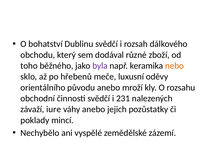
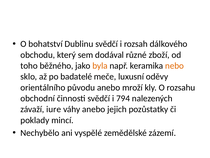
byla colour: purple -> orange
hřebenů: hřebenů -> badatelé
231: 231 -> 794
